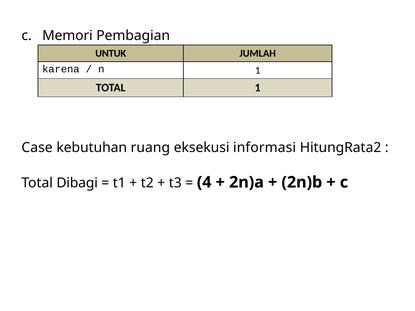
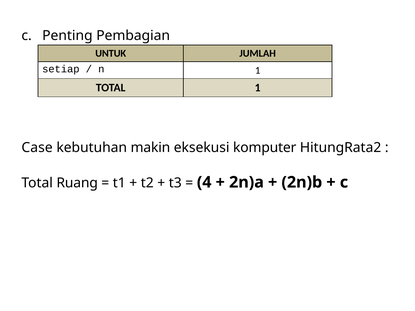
Memori: Memori -> Penting
karena: karena -> setiap
ruang: ruang -> makin
informasi: informasi -> komputer
Dibagi: Dibagi -> Ruang
